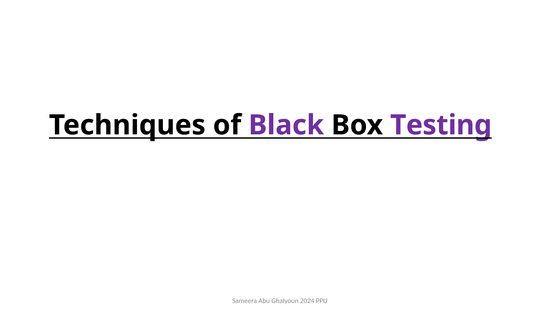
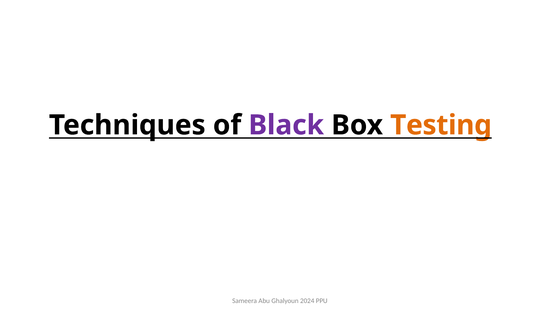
Testing colour: purple -> orange
